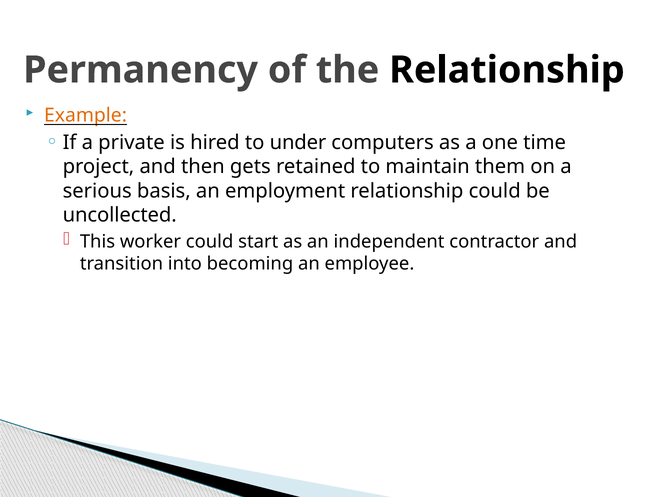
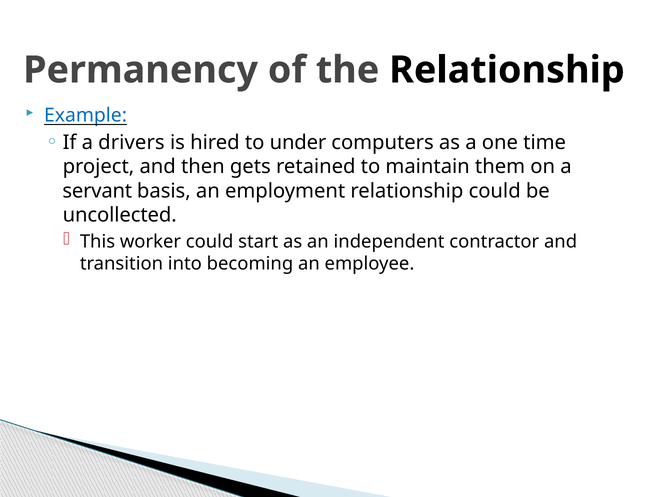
Example colour: orange -> blue
private: private -> drivers
serious: serious -> servant
